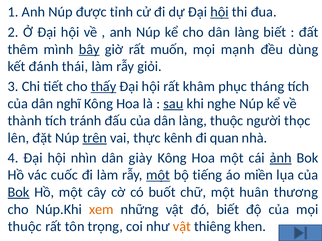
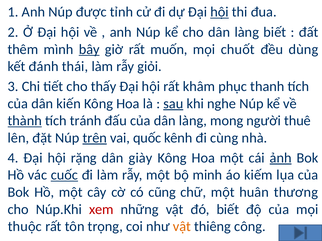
mạnh: mạnh -> chuốt
thấy underline: present -> none
tháng: tháng -> thanh
nghĩ: nghĩ -> kiến
thành underline: none -> present
làng thuộc: thuộc -> mong
thọc: thọc -> thuê
thực: thực -> quốc
quan: quan -> cùng
nhìn: nhìn -> rặng
cuốc underline: none -> present
một at (158, 175) underline: present -> none
tiếng: tiếng -> minh
miền: miền -> kiếm
Bok at (19, 193) underline: present -> none
buốt: buốt -> cũng
xem colour: orange -> red
khen: khen -> công
